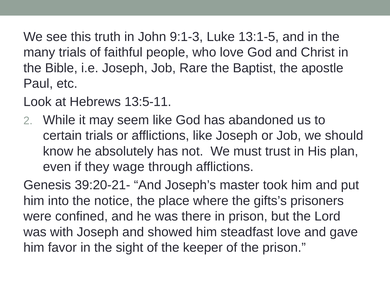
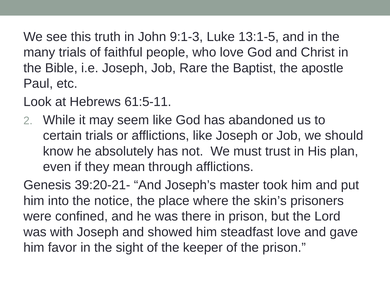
13:5-11: 13:5-11 -> 61:5-11
wage: wage -> mean
gifts’s: gifts’s -> skin’s
